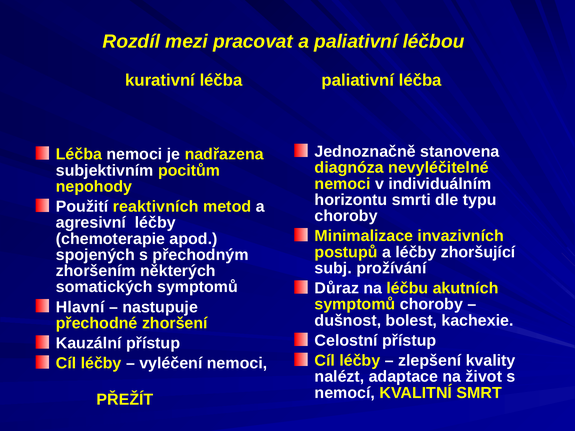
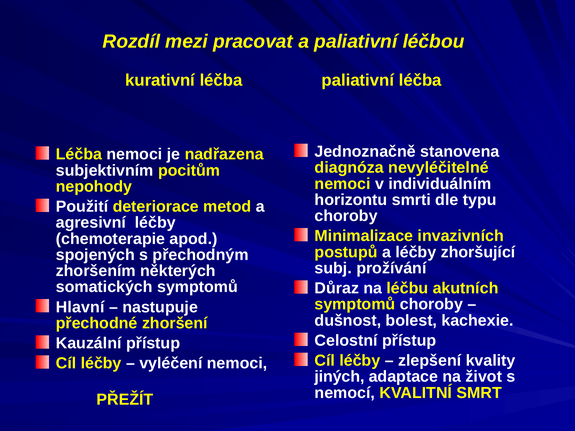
reaktivních: reaktivních -> deteriorace
nalézt: nalézt -> jiných
